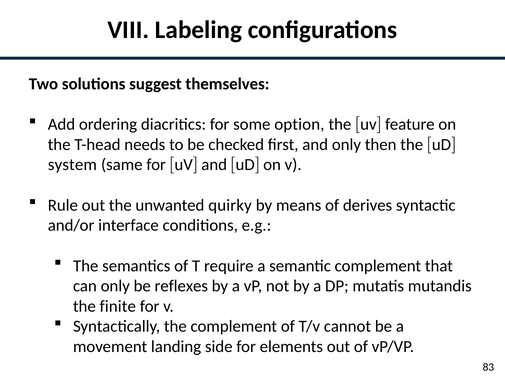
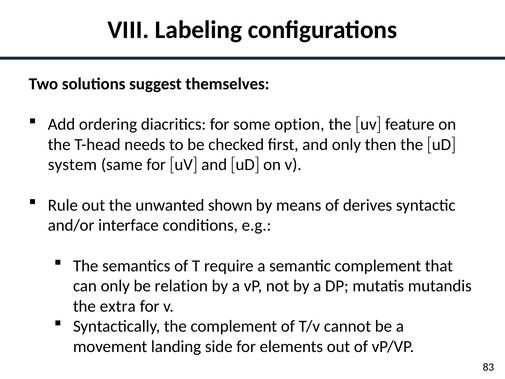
quirky: quirky -> shown
reflexes: reflexes -> relation
finite: finite -> extra
